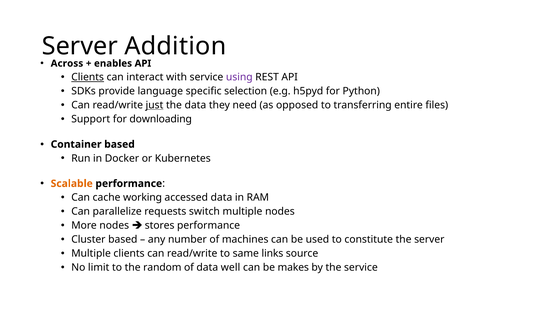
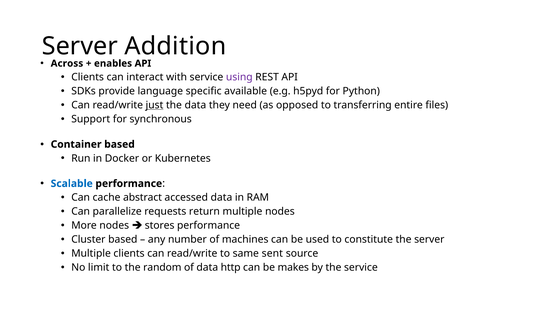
Clients at (88, 77) underline: present -> none
selection: selection -> available
downloading: downloading -> synchronous
Scalable colour: orange -> blue
working: working -> abstract
switch: switch -> return
links: links -> sent
well: well -> http
